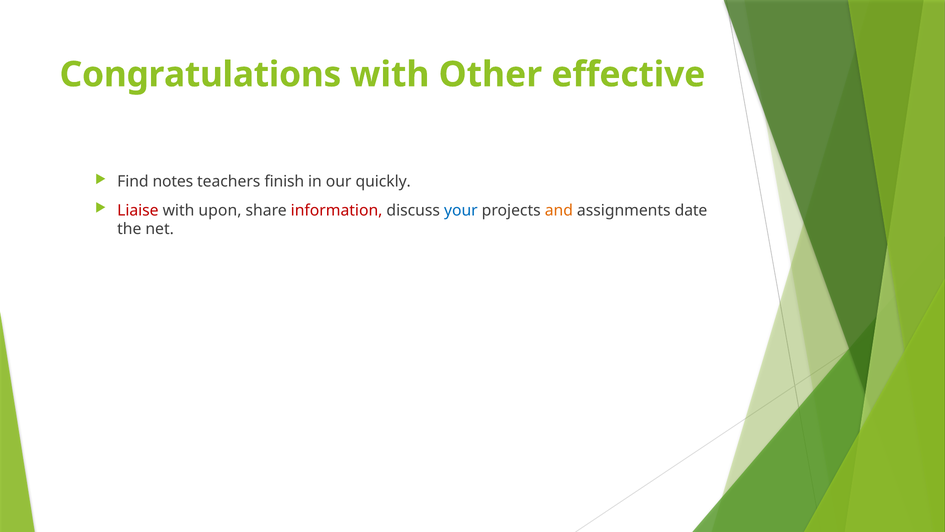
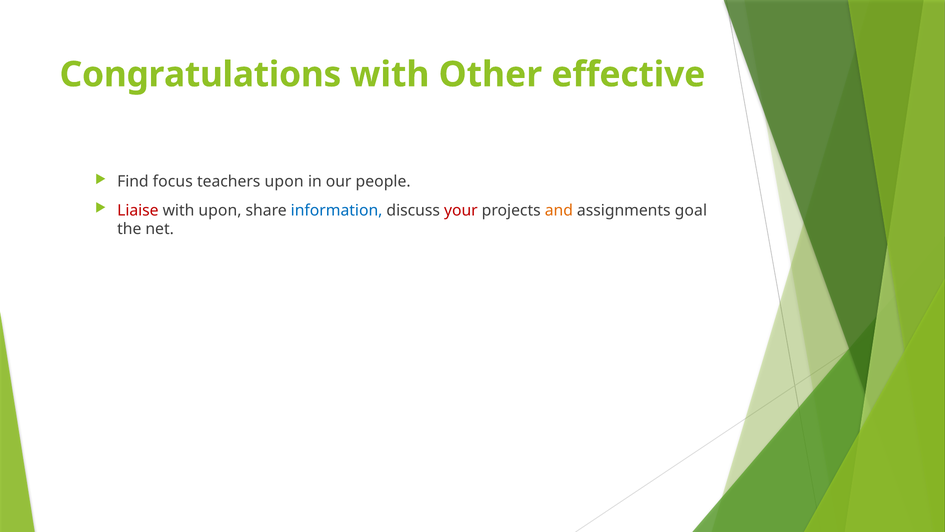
notes: notes -> focus
teachers finish: finish -> upon
quickly: quickly -> people
information colour: red -> blue
your colour: blue -> red
date: date -> goal
